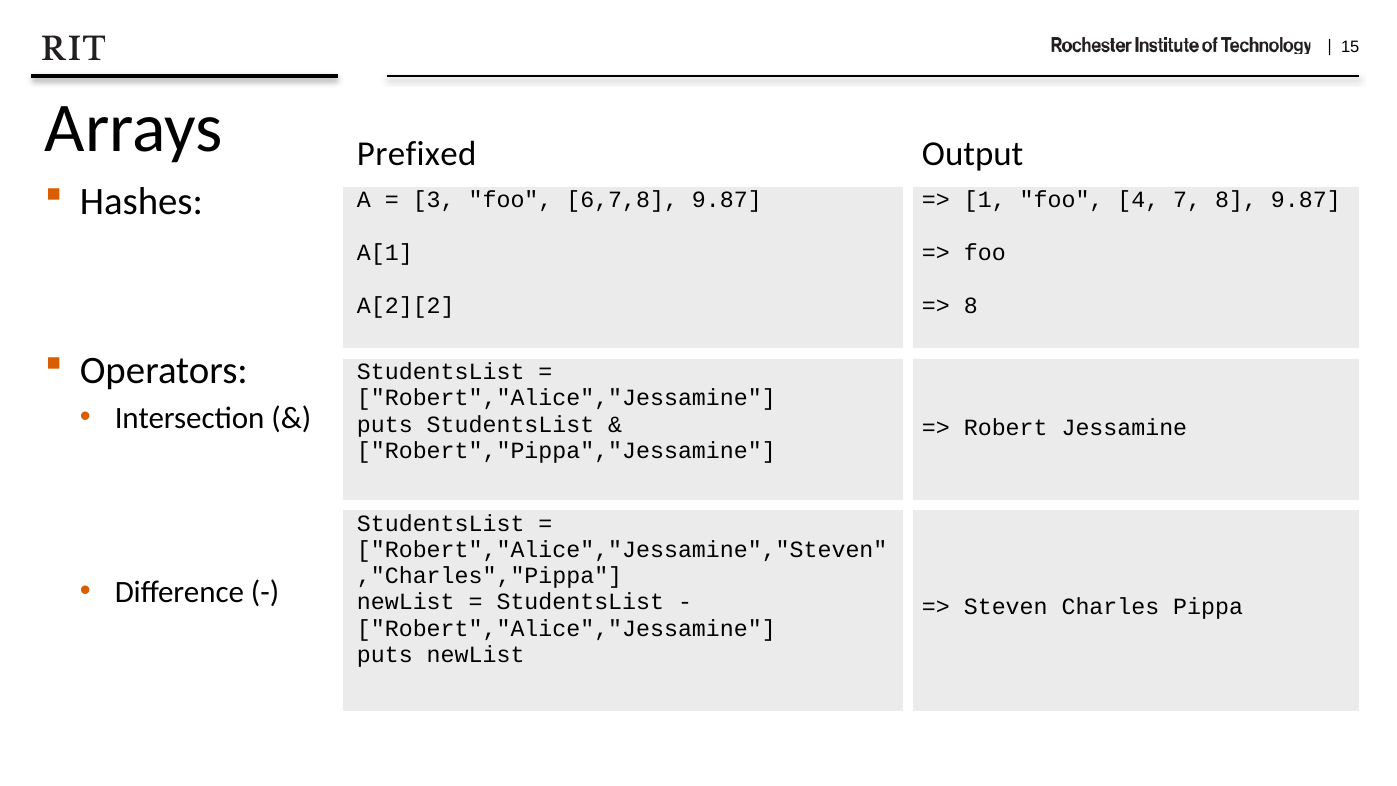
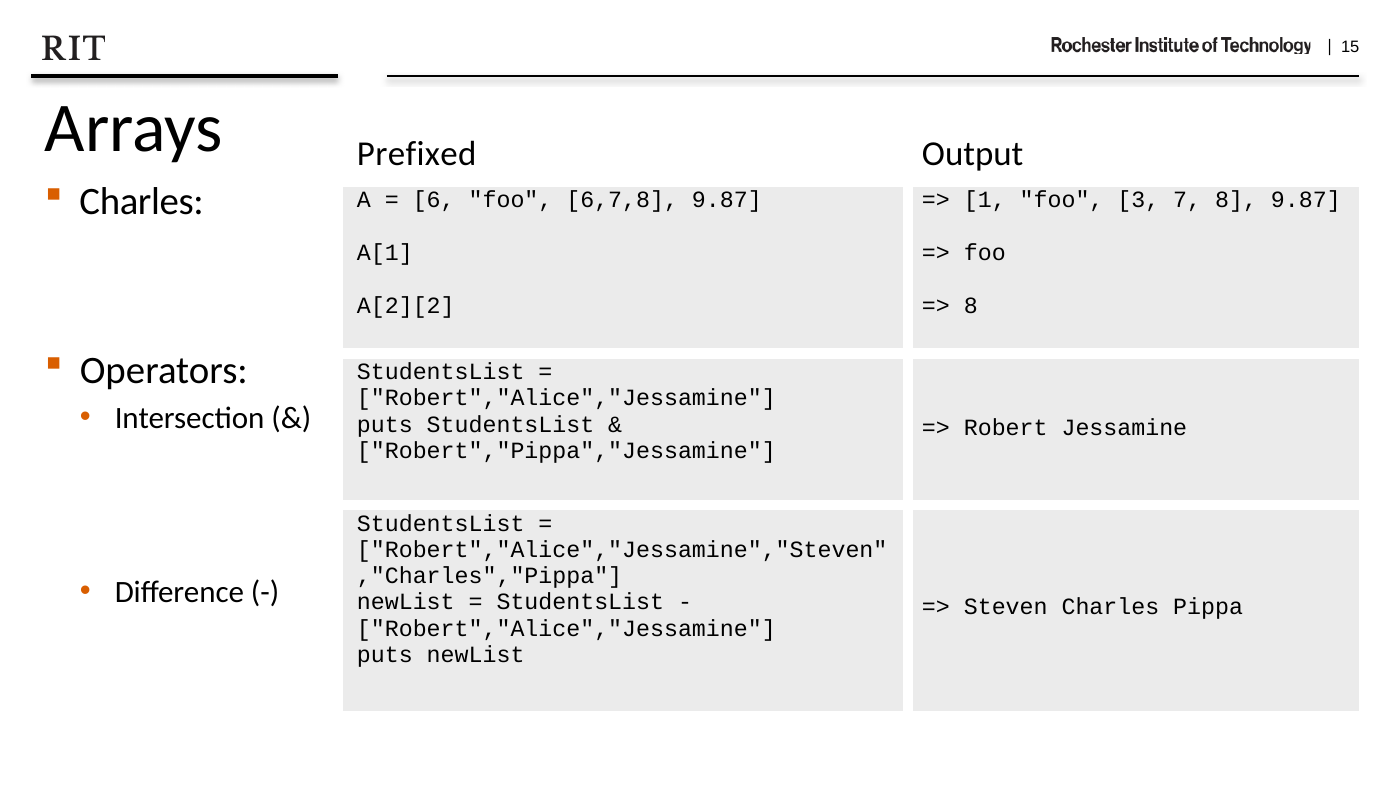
Hashes at (141, 202): Hashes -> Charles
3: 3 -> 6
4: 4 -> 3
